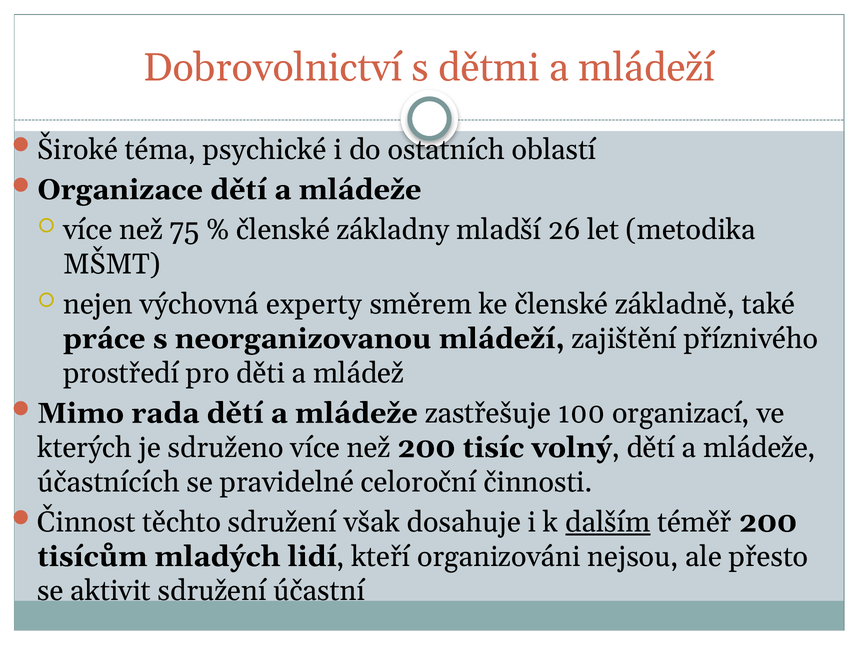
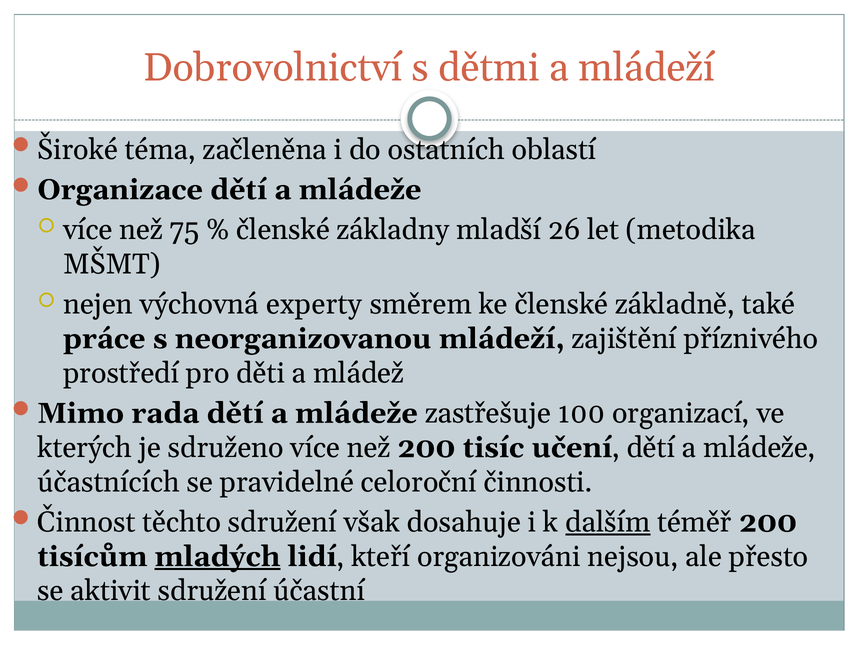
psychické: psychické -> začleněna
volný: volný -> učení
mladých underline: none -> present
